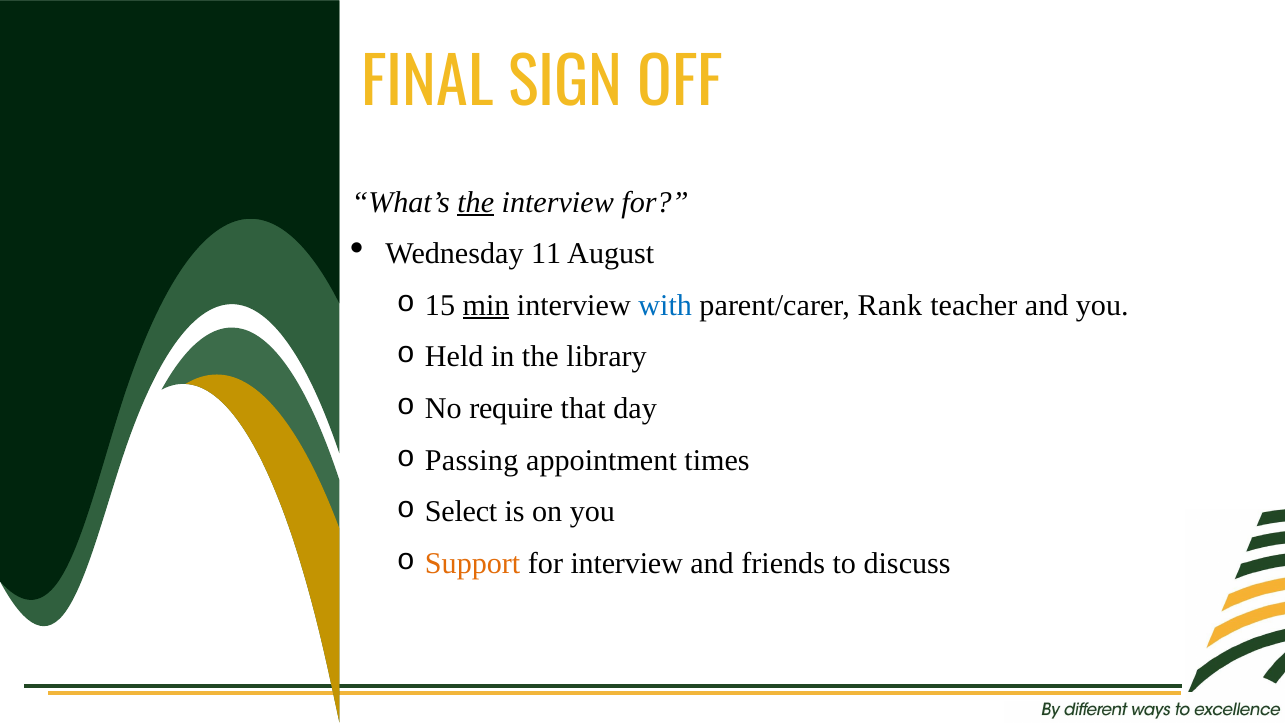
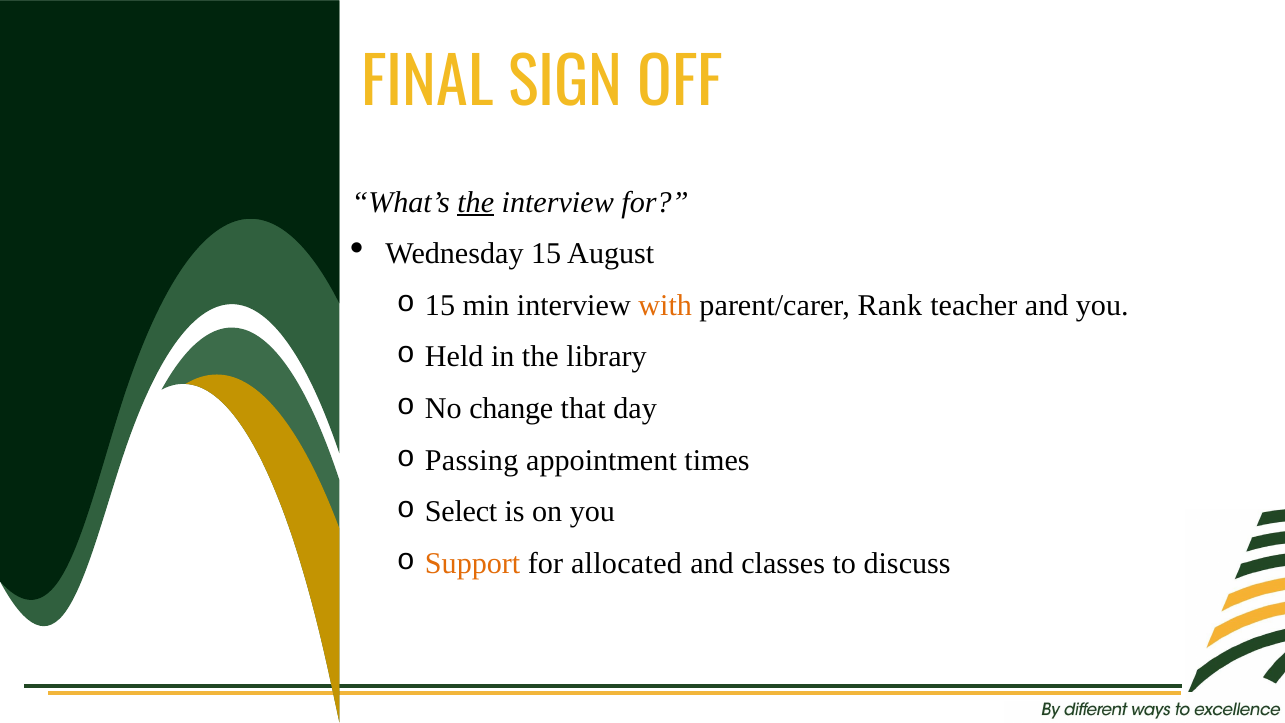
Wednesday 11: 11 -> 15
min underline: present -> none
with colour: blue -> orange
require: require -> change
for interview: interview -> allocated
friends: friends -> classes
